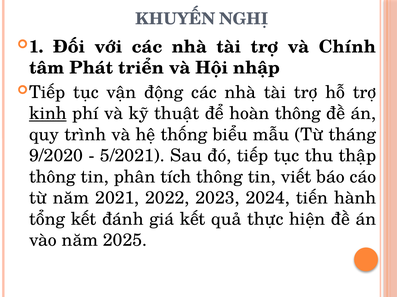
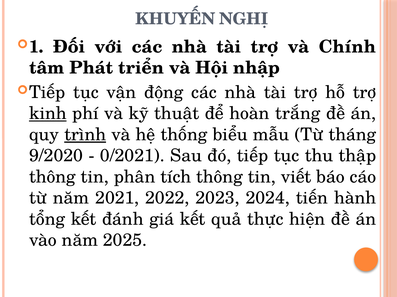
hoàn thông: thông -> trắng
trình underline: none -> present
5/2021: 5/2021 -> 0/2021
